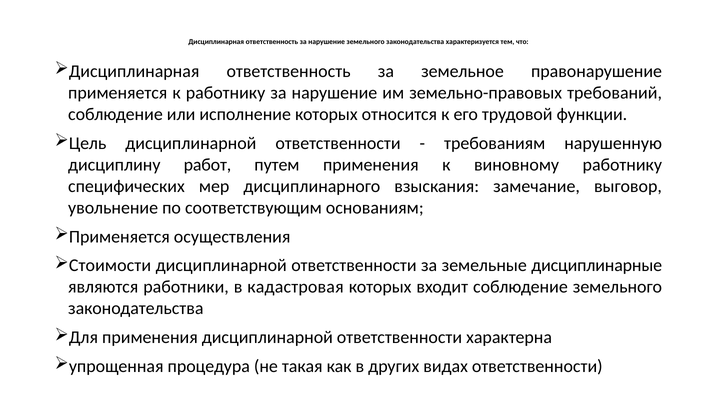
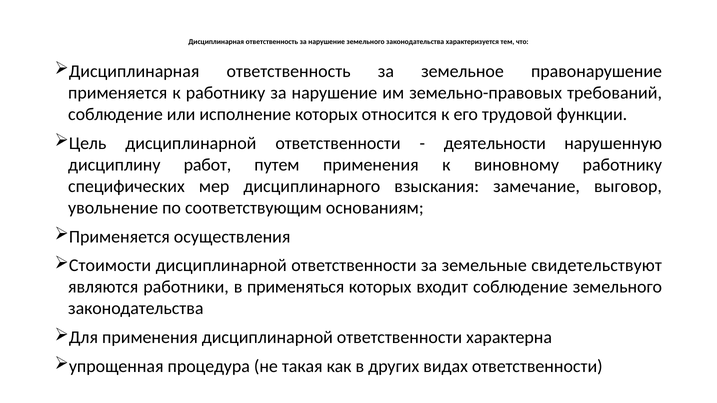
требованиям: требованиям -> деятельности
дисциплинарные: дисциплинарные -> свидетельствуют
кадастровая: кадастровая -> применяться
